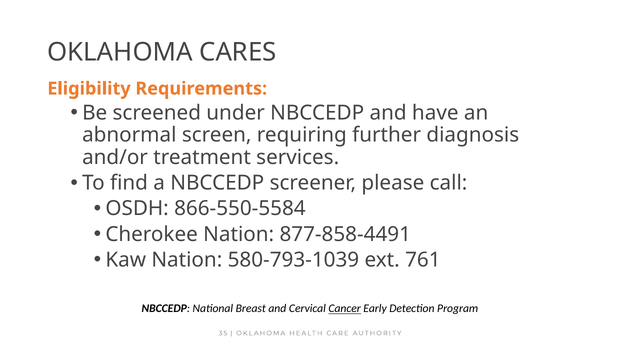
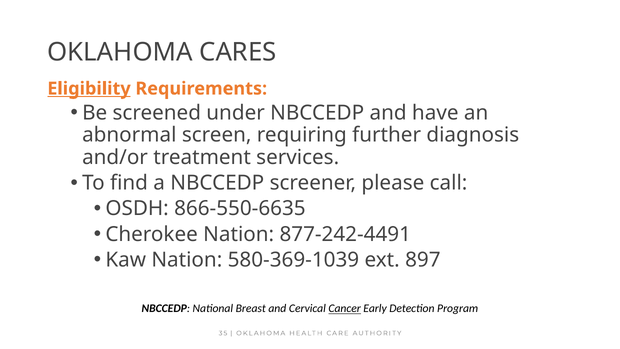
Eligibility underline: none -> present
866-550-5584: 866-550-5584 -> 866-550-6635
877-858-4491: 877-858-4491 -> 877-242-4491
580-793-1039: 580-793-1039 -> 580-369-1039
761: 761 -> 897
